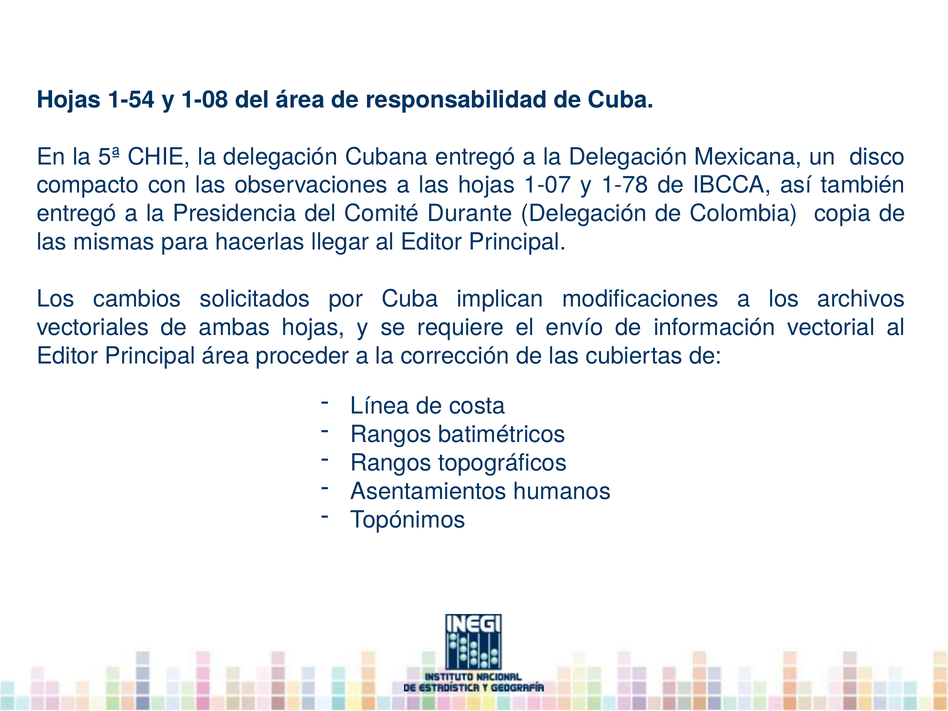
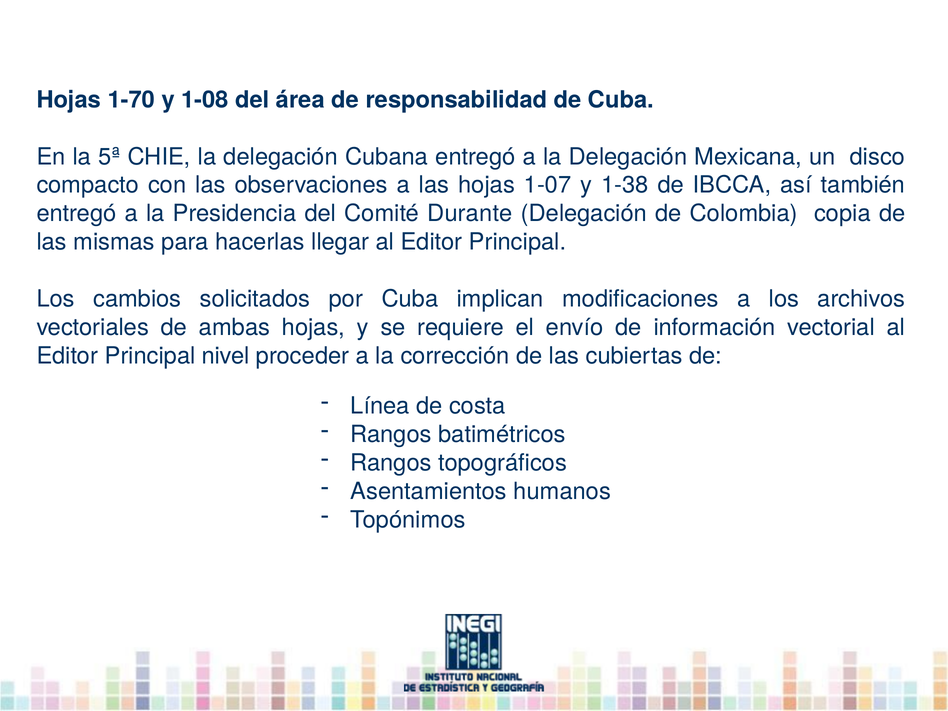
1-54: 1-54 -> 1-70
1-78: 1-78 -> 1-38
Principal área: área -> nivel
